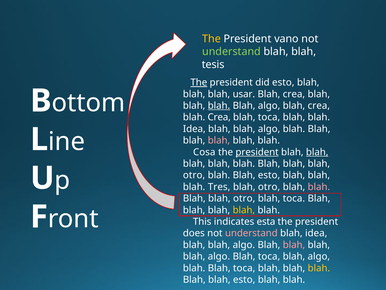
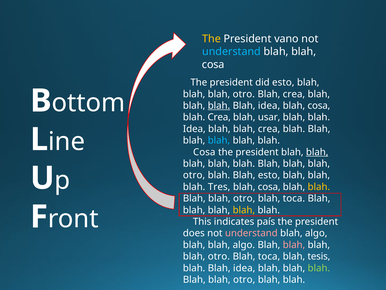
understand at (231, 52) colour: light green -> light blue
tesis at (213, 64): tesis -> cosa
The at (199, 82) underline: present -> none
usar at (244, 94): usar -> otro
algo at (269, 105): algo -> idea
crea at (319, 105): crea -> cosa
toca at (269, 117): toca -> usar
algo at (269, 129): algo -> crea
blah at (219, 140) colour: pink -> light blue
president at (257, 152) underline: present -> none
otro at (269, 187): otro -> cosa
blah at (319, 187) colour: pink -> yellow
esta: esta -> país
idea at (316, 233): idea -> algo
algo at (219, 256): algo -> otro
algo at (319, 256): algo -> tesis
toca at (244, 268): toca -> idea
blah at (319, 268) colour: yellow -> light green
esto at (244, 279): esto -> otro
